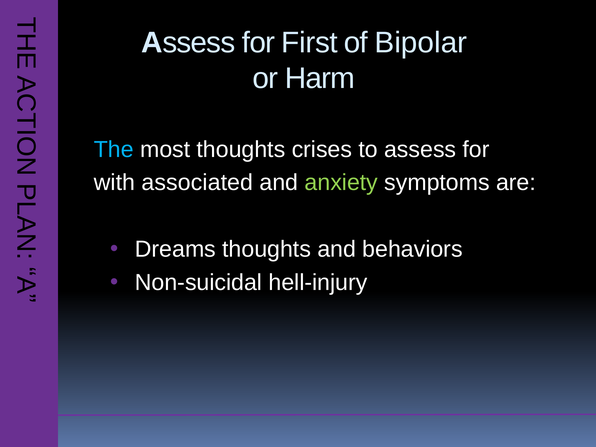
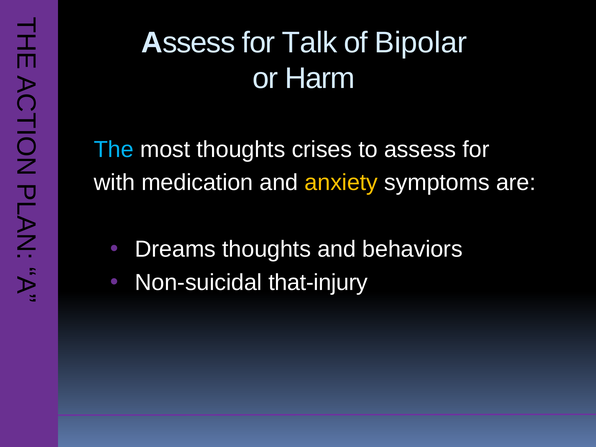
First: First -> Talk
associated: associated -> medication
anxiety colour: light green -> yellow
hell-injury: hell-injury -> that-injury
